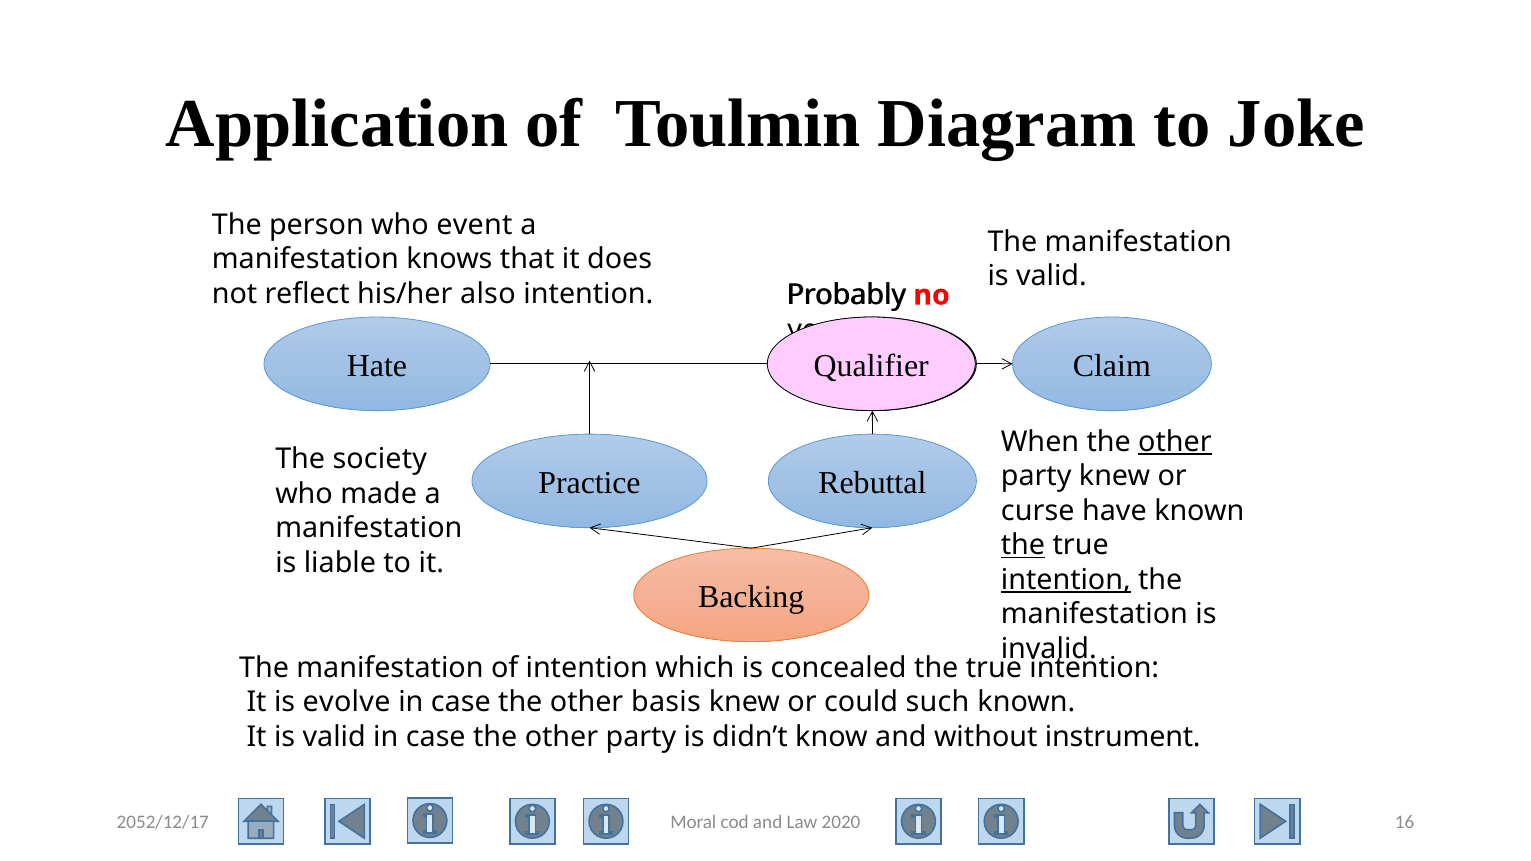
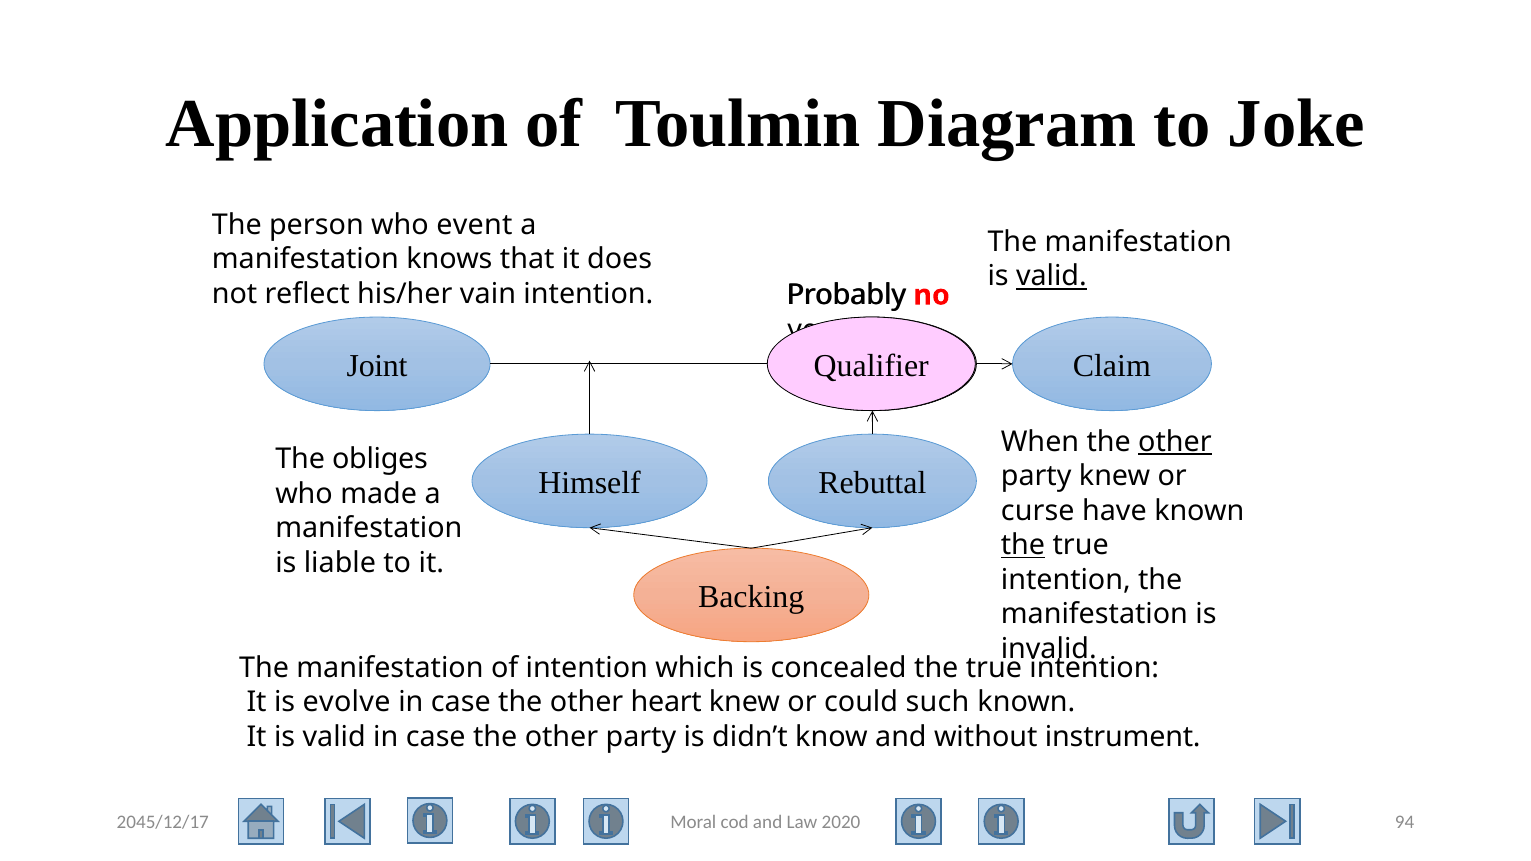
valid at (1051, 277) underline: none -> present
also: also -> vain
Hate: Hate -> Joint
society: society -> obliges
Practice: Practice -> Himself
intention at (1066, 580) underline: present -> none
basis: basis -> heart
2052/12/17: 2052/12/17 -> 2045/12/17
16: 16 -> 94
